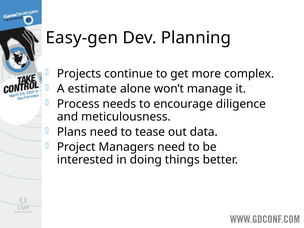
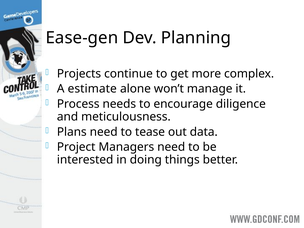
Easy-gen: Easy-gen -> Ease-gen
